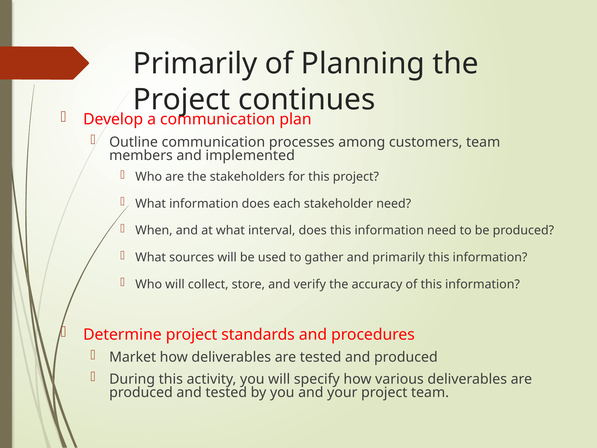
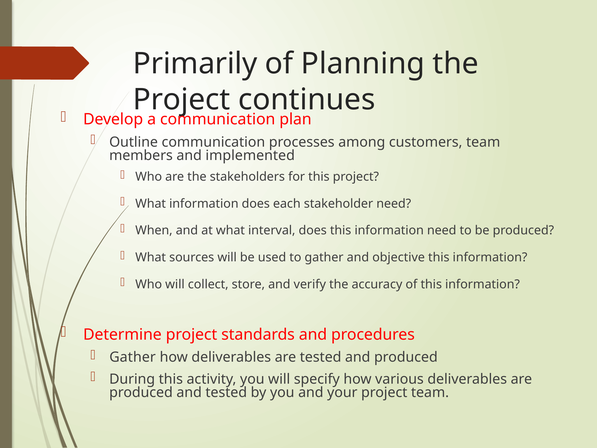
and primarily: primarily -> objective
Market at (133, 357): Market -> Gather
